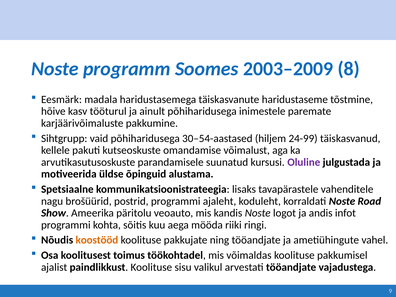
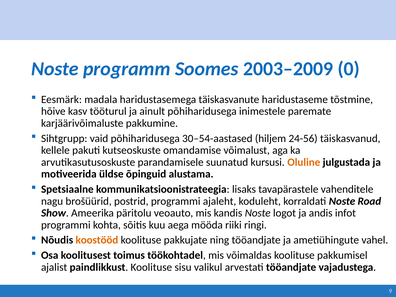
8: 8 -> 0
24-99: 24-99 -> 24-56
Oluline colour: purple -> orange
